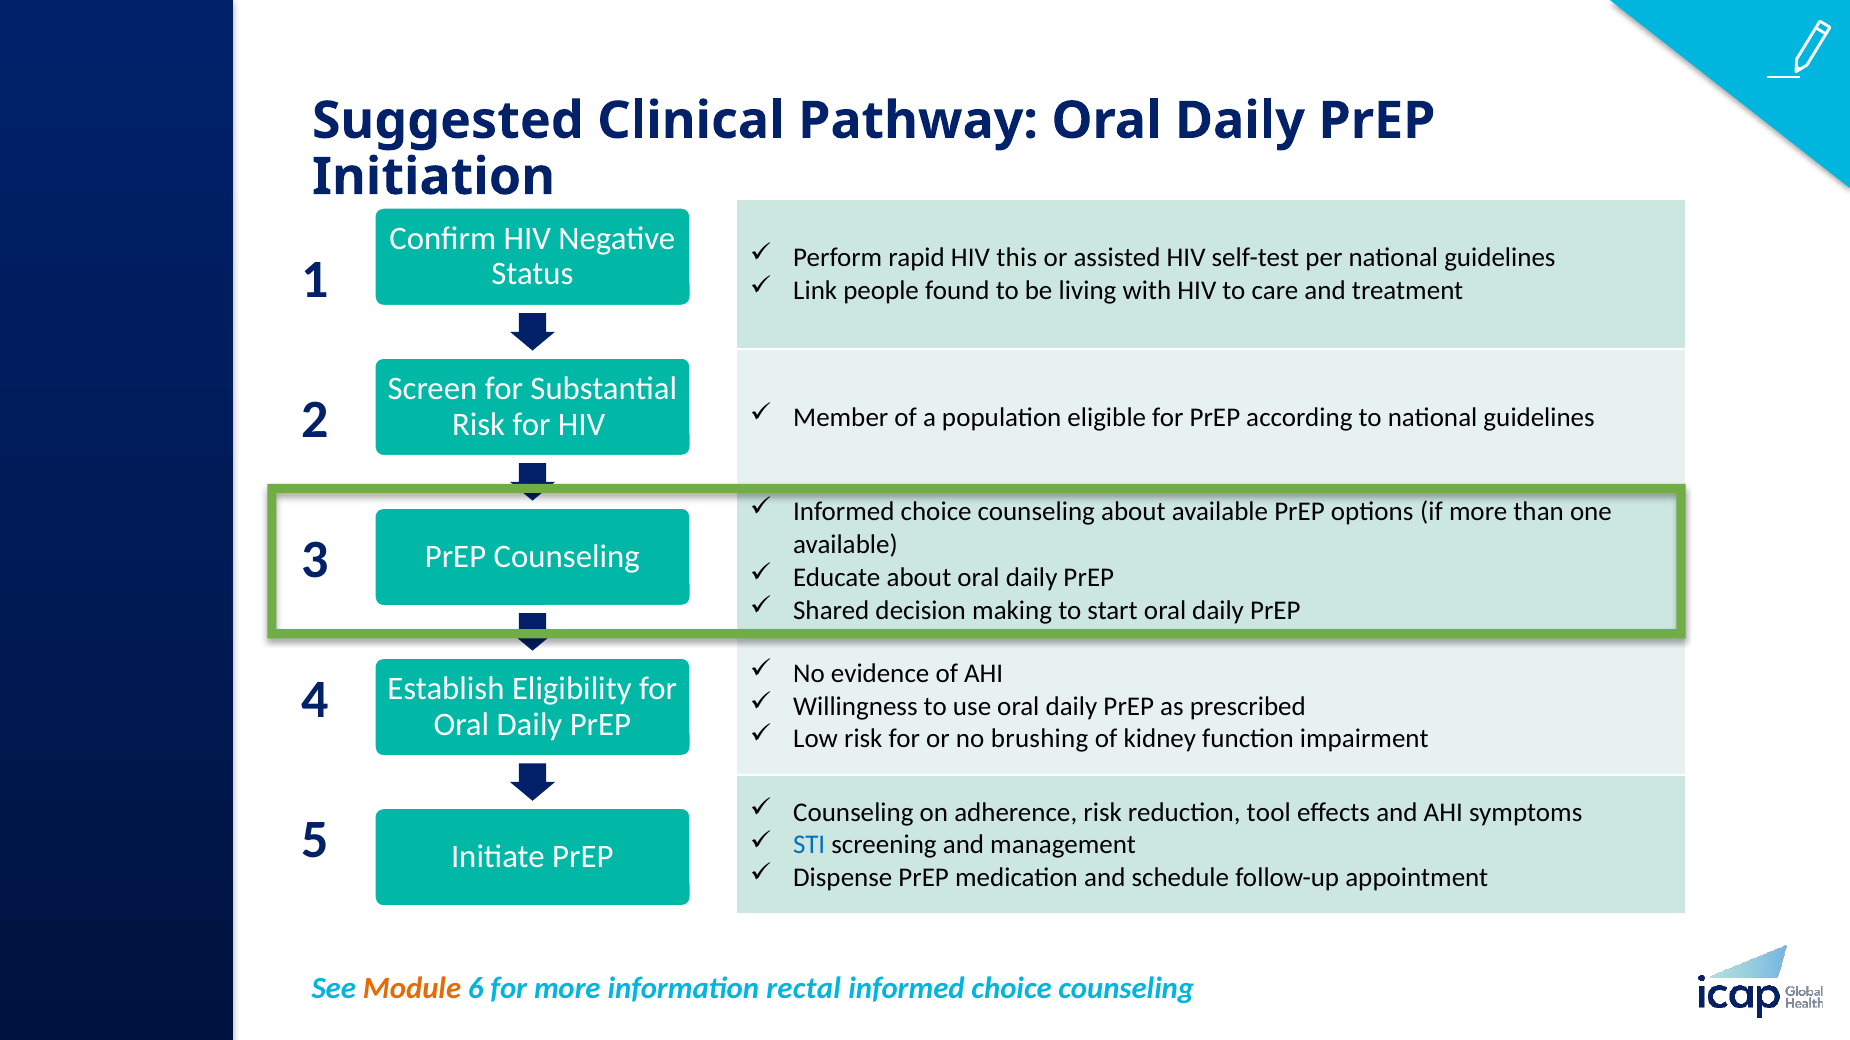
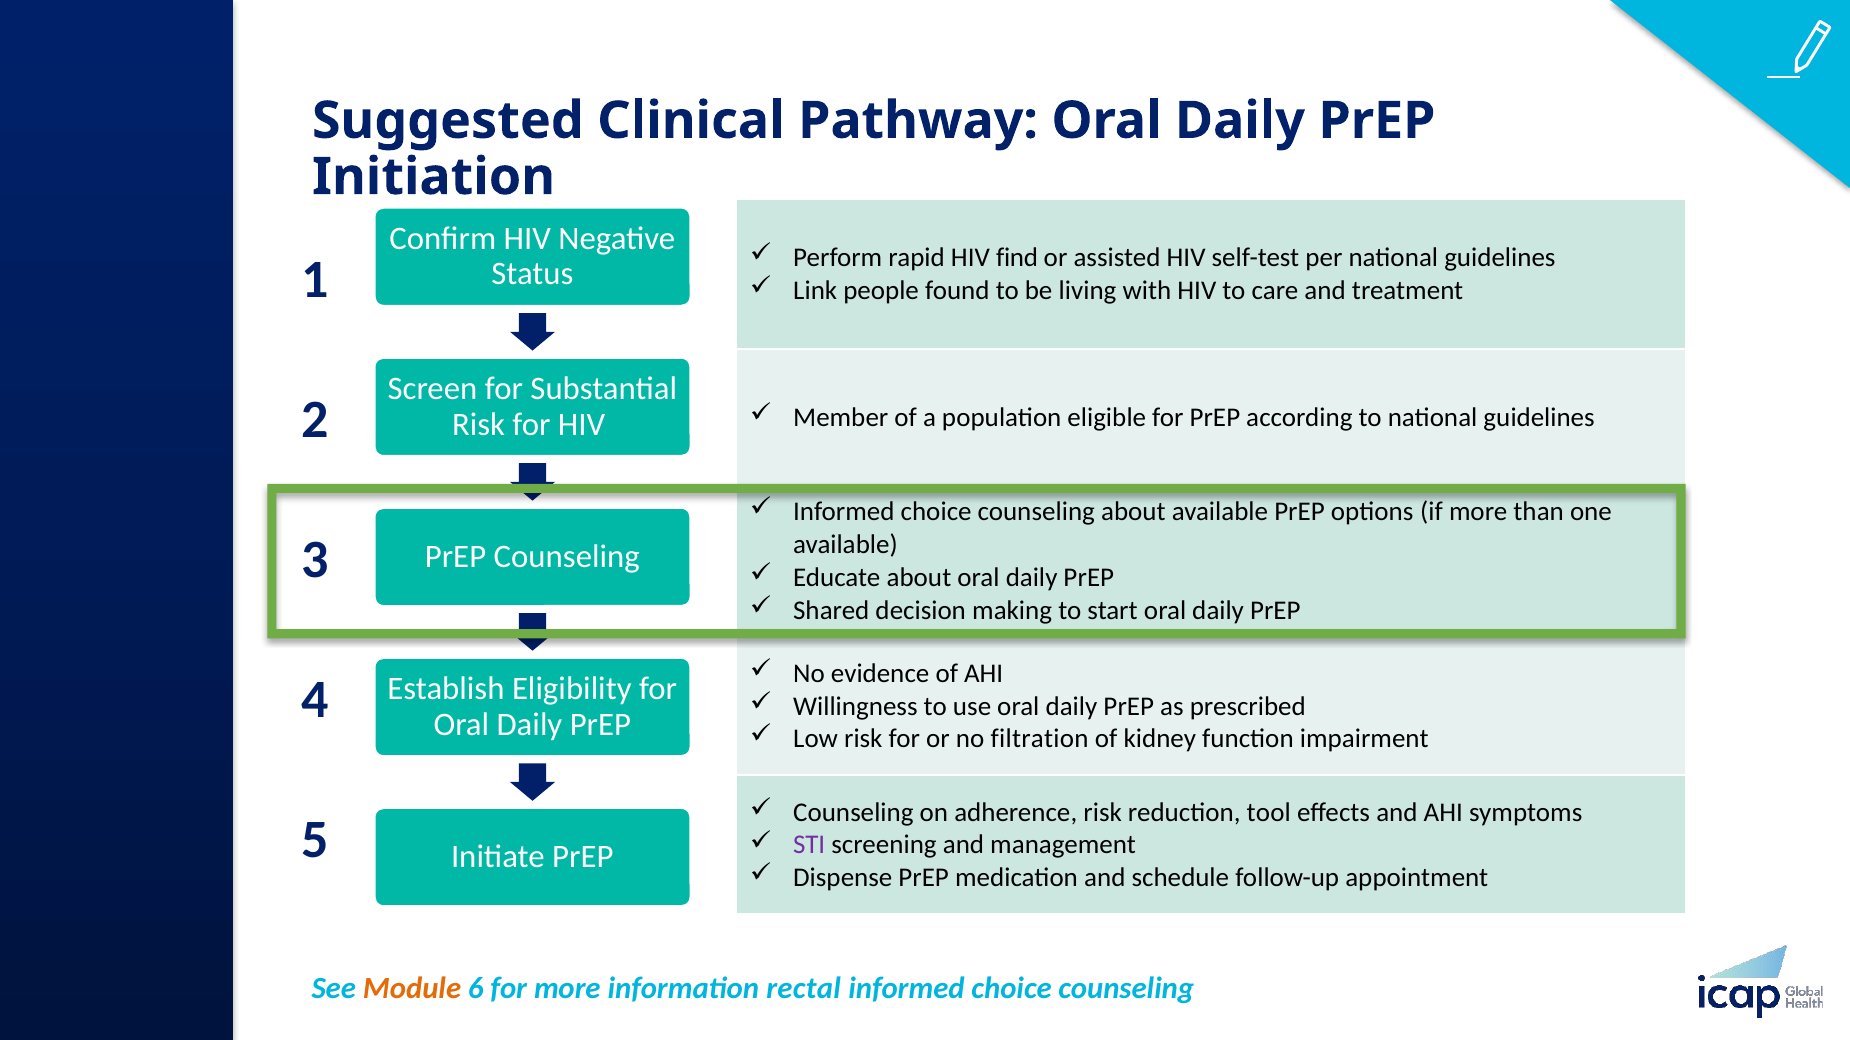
this: this -> find
brushing: brushing -> filtration
STI colour: blue -> purple
